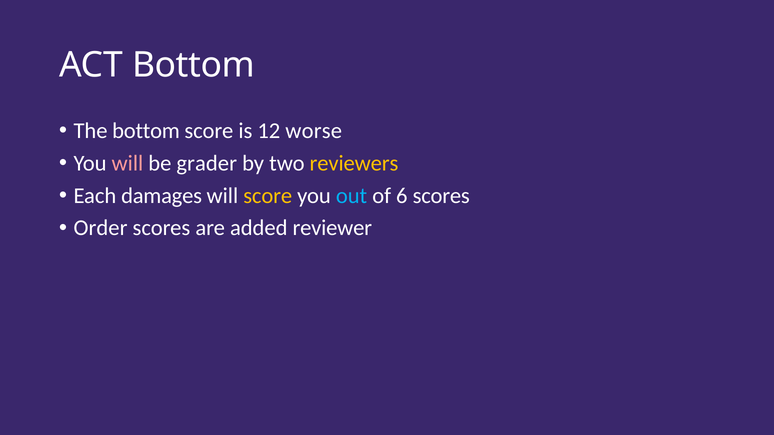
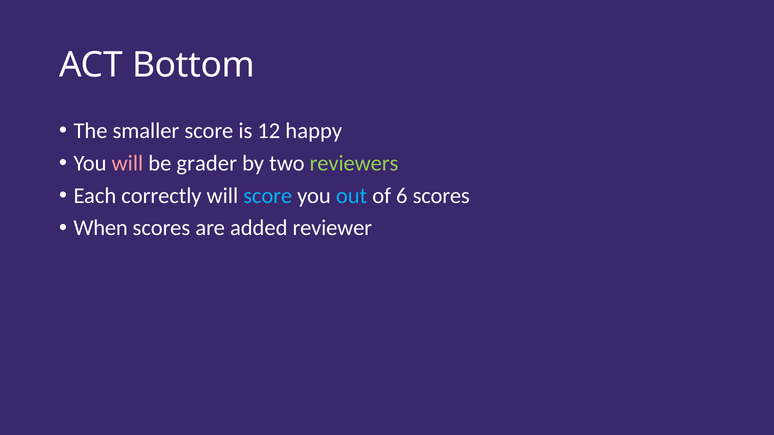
The bottom: bottom -> smaller
worse: worse -> happy
reviewers colour: yellow -> light green
damages: damages -> correctly
score at (268, 196) colour: yellow -> light blue
Order: Order -> When
